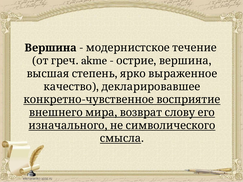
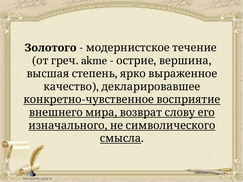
Вершина at (51, 48): Вершина -> Золотого
